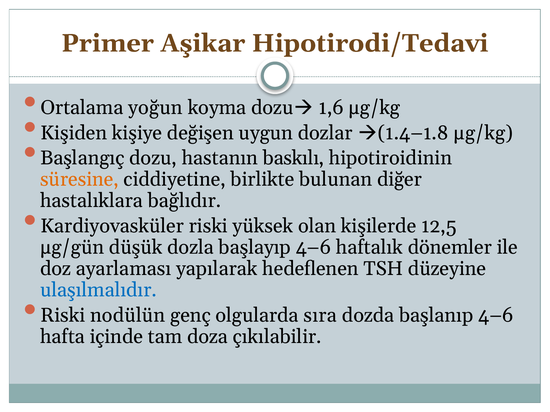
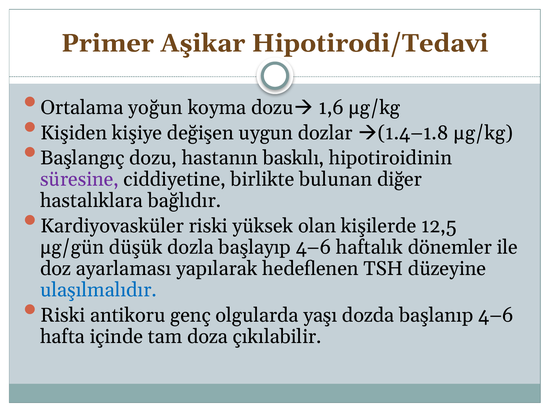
süresine colour: orange -> purple
nodülün: nodülün -> antikoru
sıra: sıra -> yaşı
